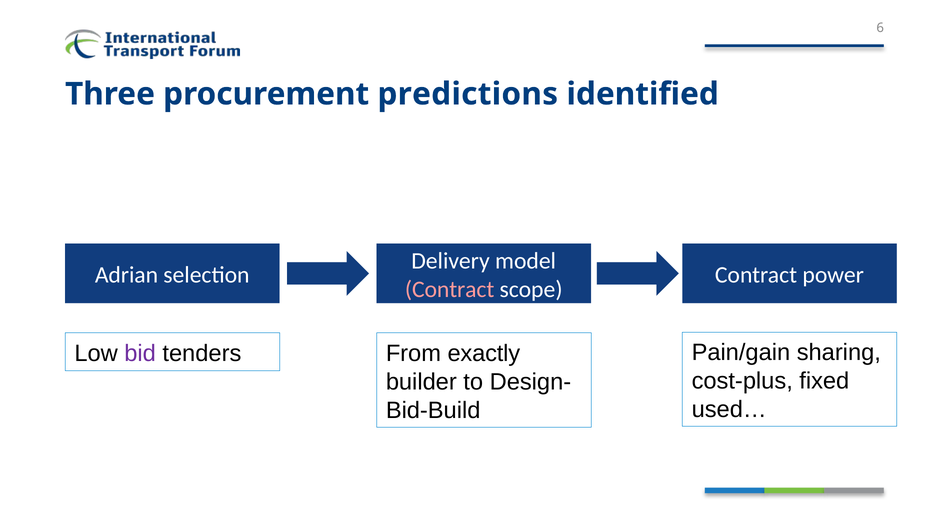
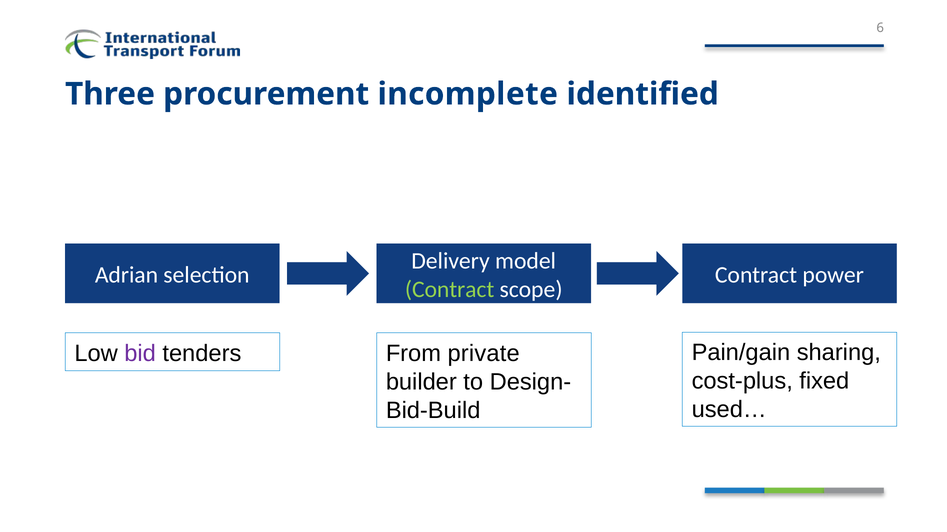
predictions: predictions -> incomplete
Contract at (450, 290) colour: pink -> light green
exactly: exactly -> private
